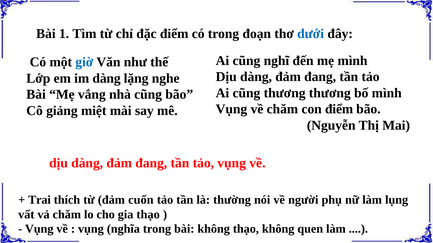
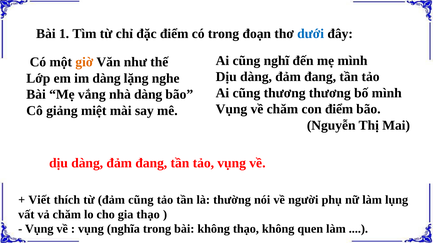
giờ colour: blue -> orange
nhà cũng: cũng -> dàng
Trai: Trai -> Viết
đảm cuốn: cuốn -> cũng
